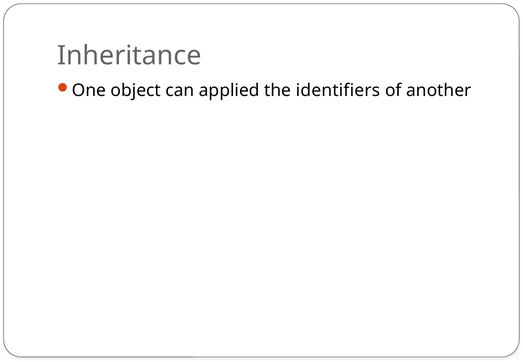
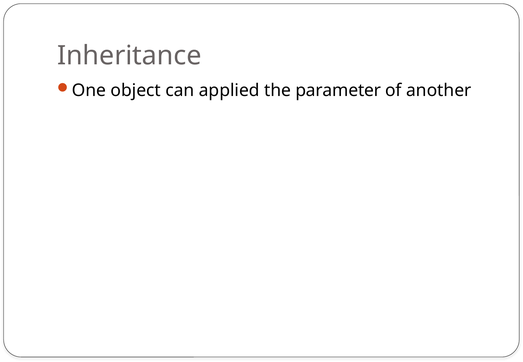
identifiers: identifiers -> parameter
